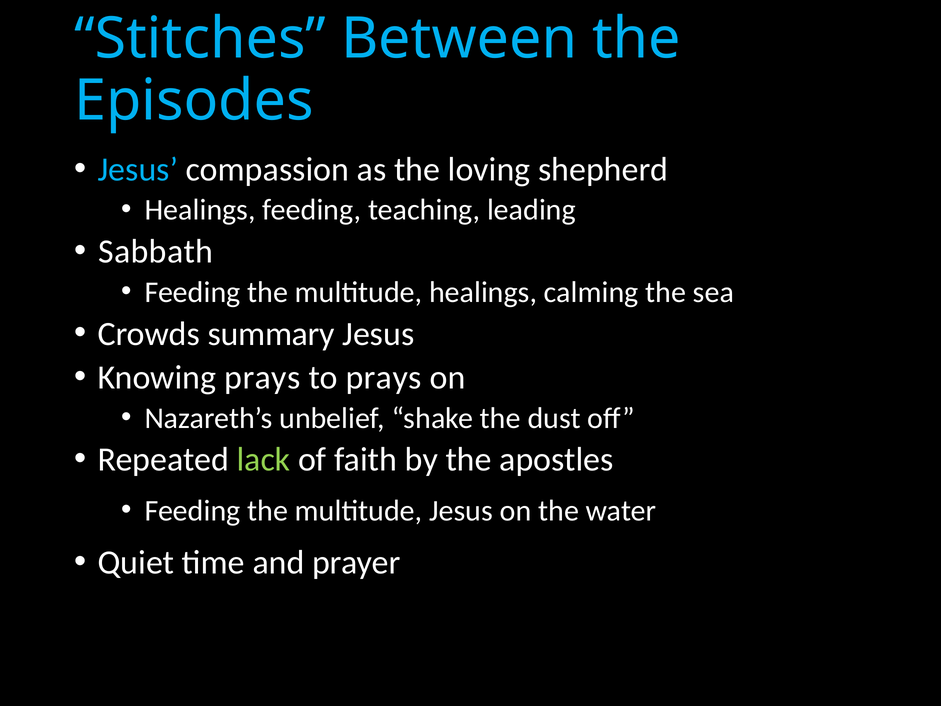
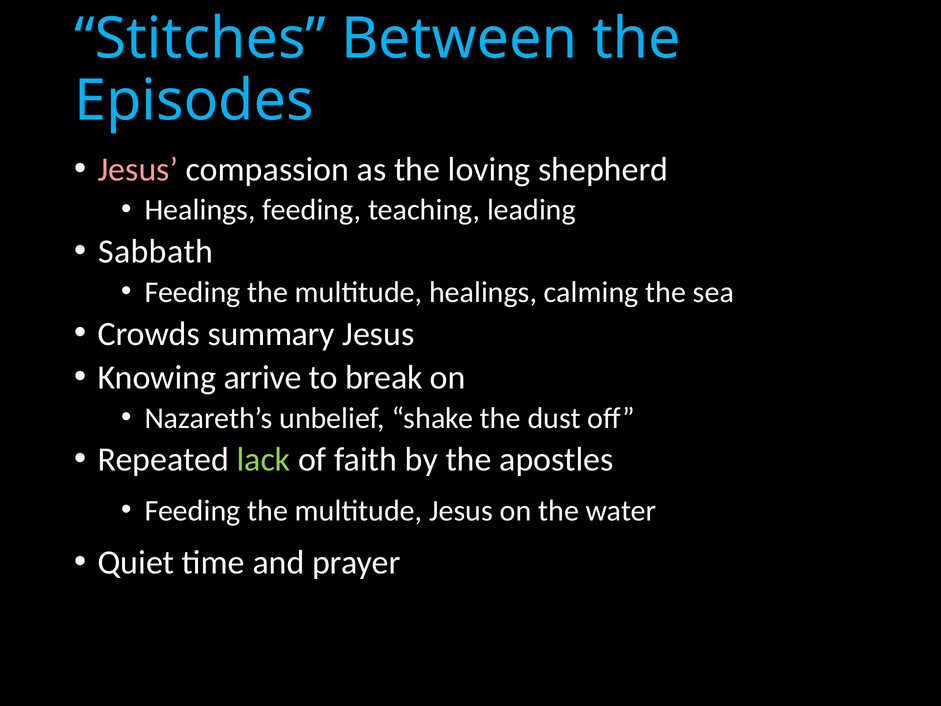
Jesus at (138, 169) colour: light blue -> pink
Knowing prays: prays -> arrive
to prays: prays -> break
